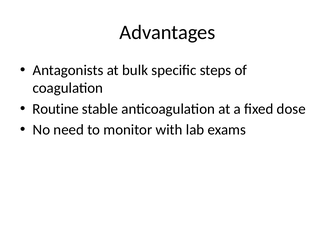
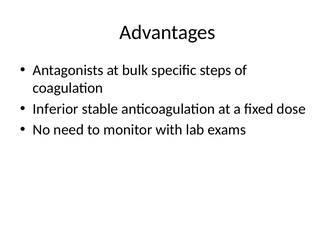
Routine: Routine -> Inferior
